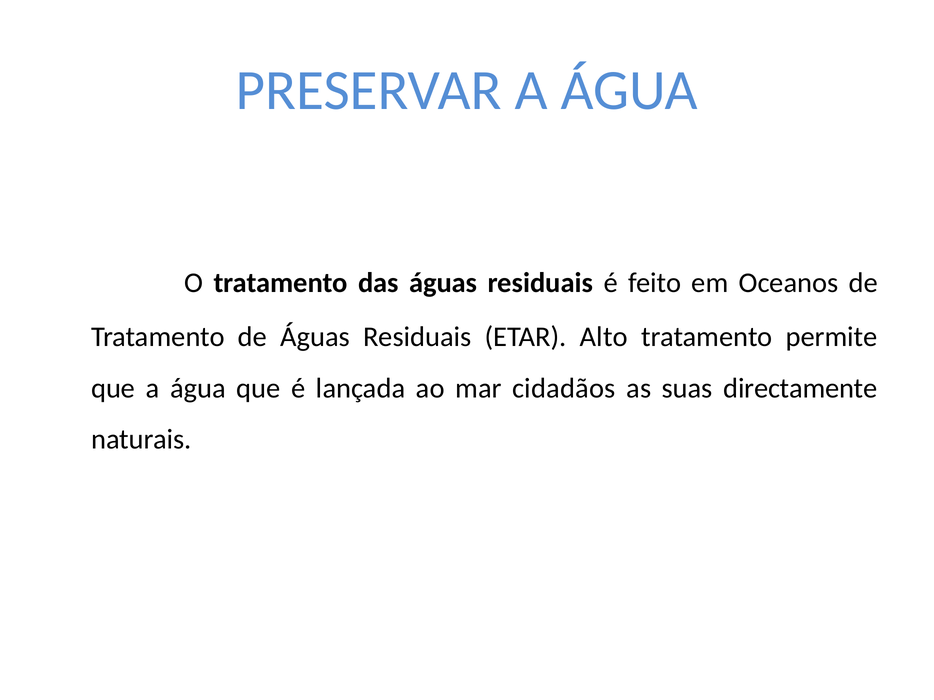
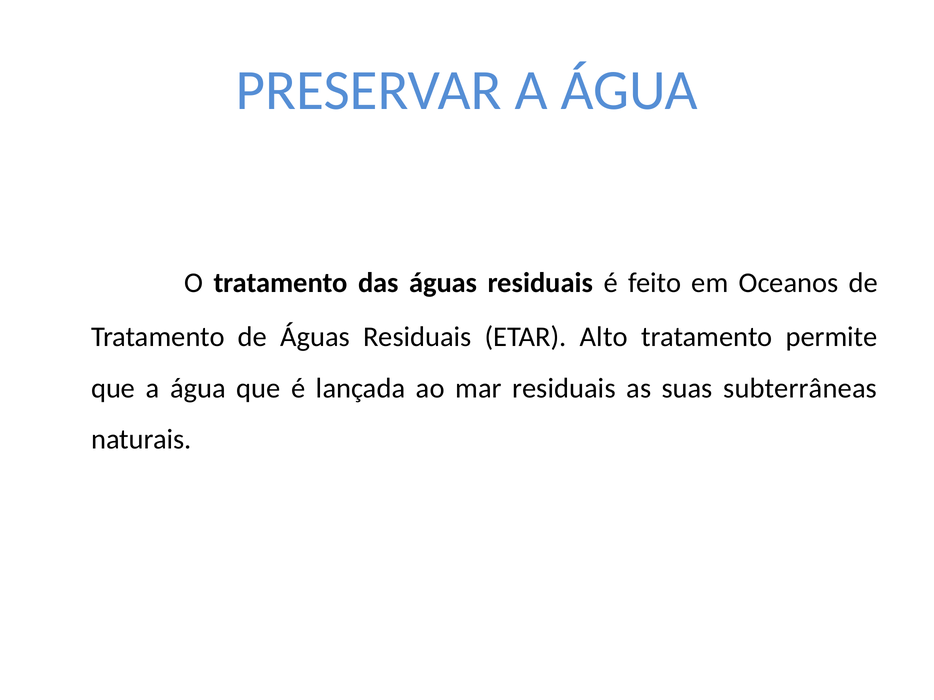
mar cidadãos: cidadãos -> residuais
directamente: directamente -> subterrâneas
